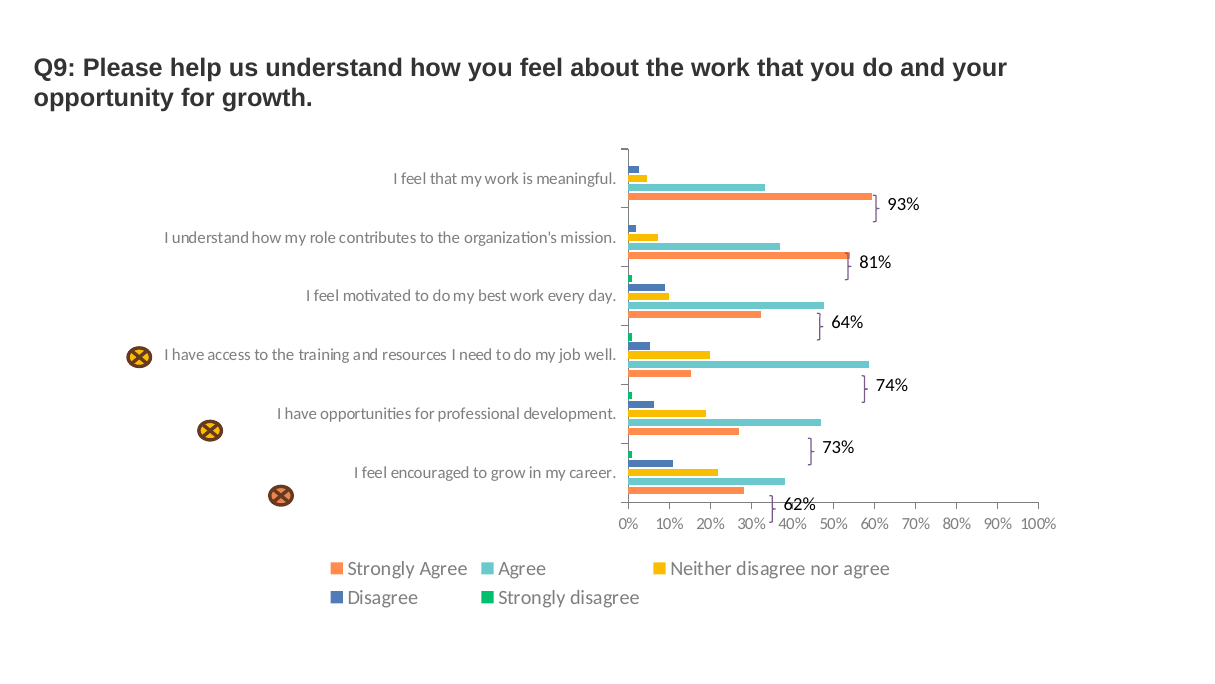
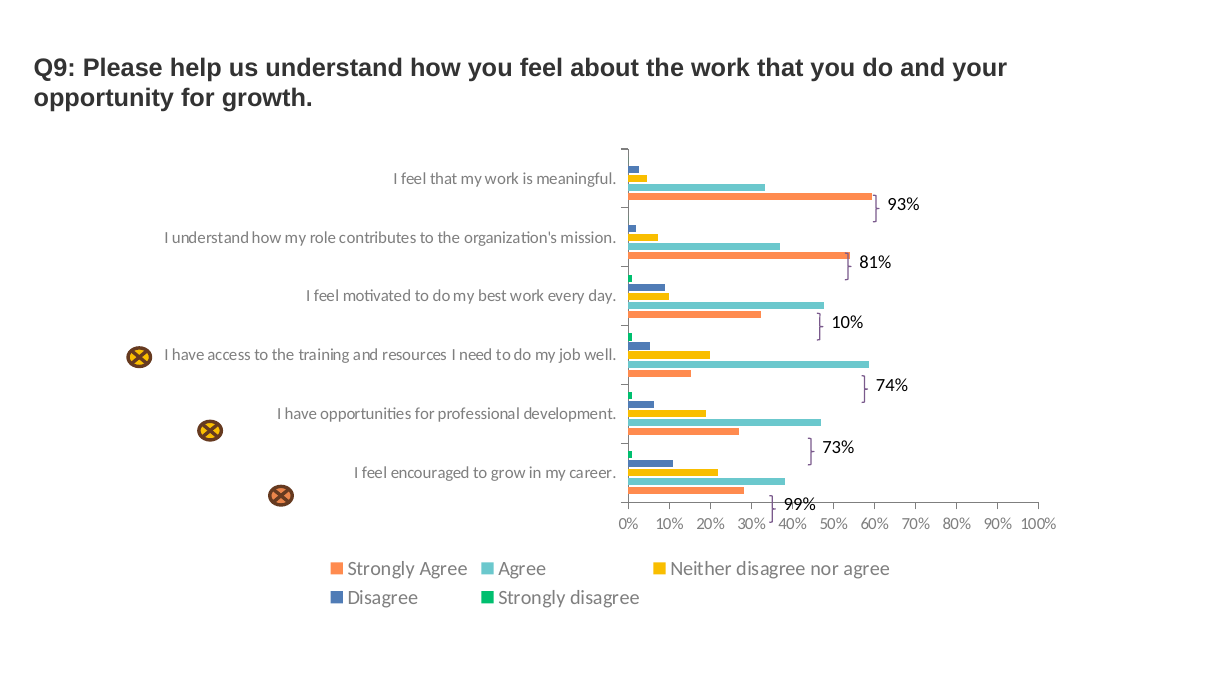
64% at (847, 322): 64% -> 10%
62%: 62% -> 99%
